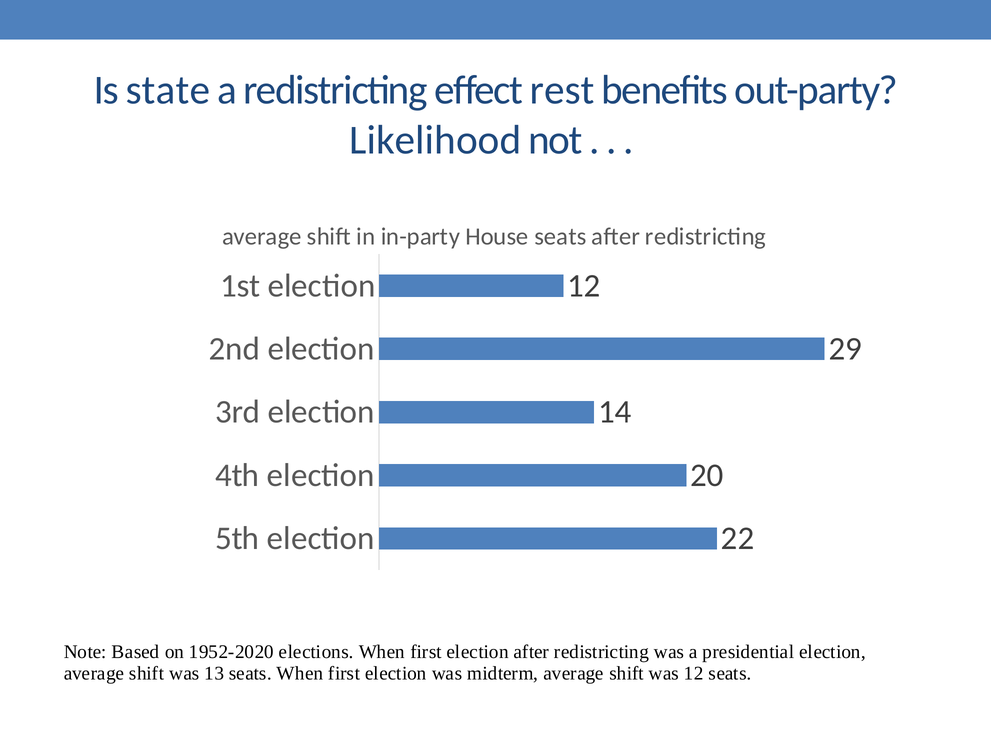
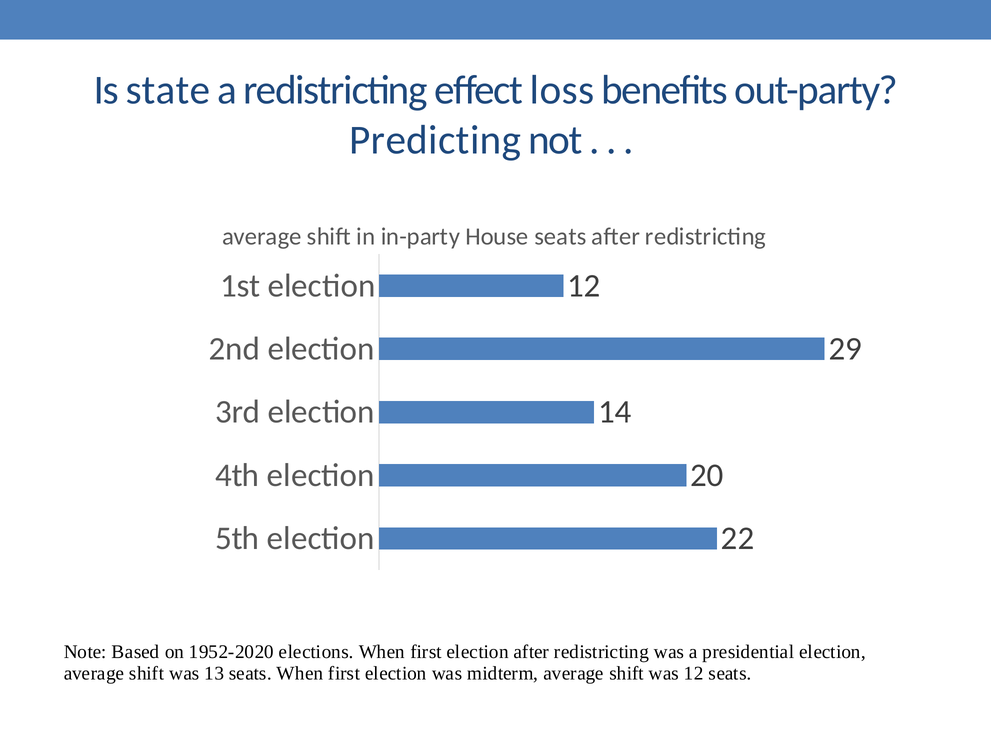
rest: rest -> loss
Likelihood: Likelihood -> Predicting
